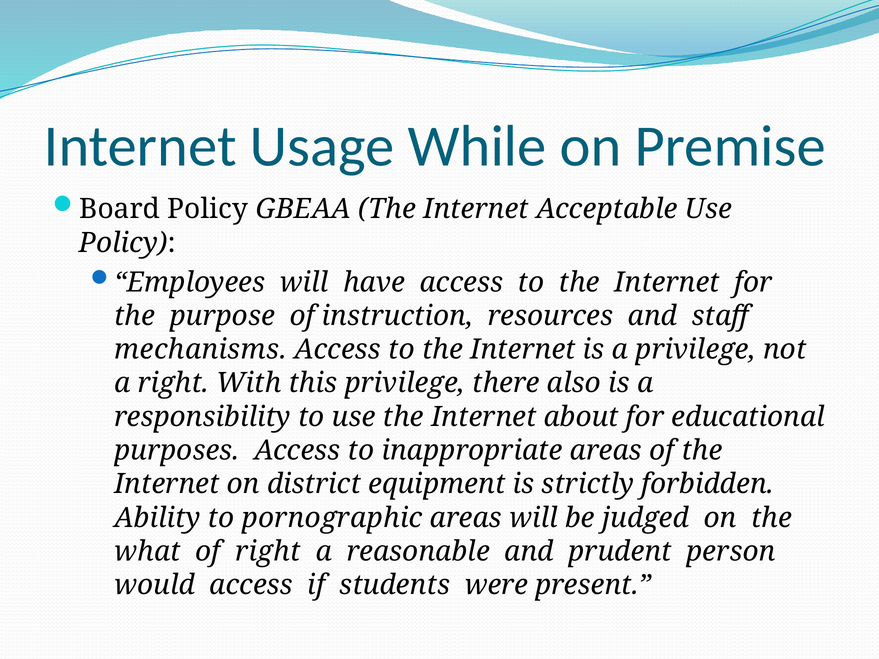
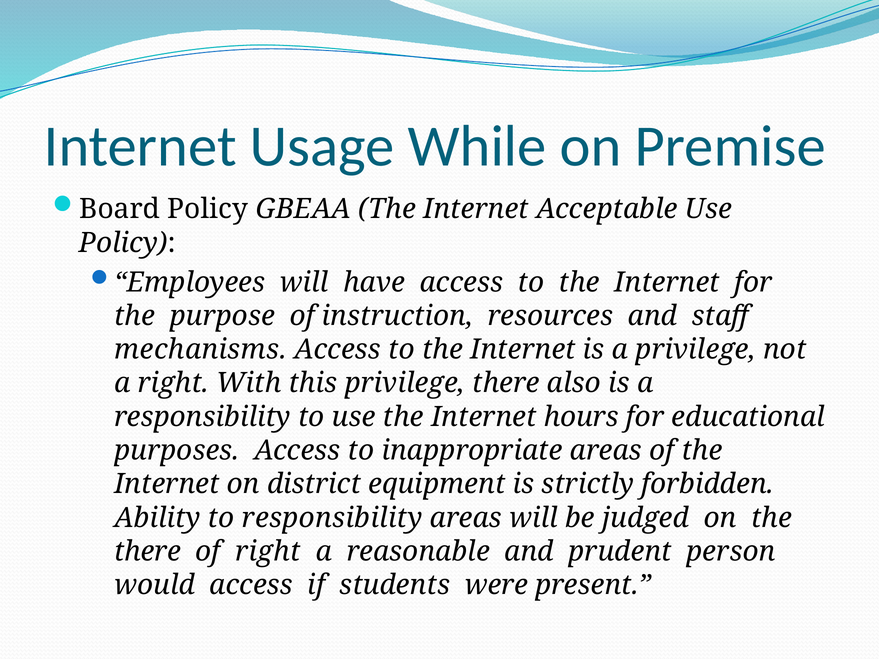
about: about -> hours
to pornographic: pornographic -> responsibility
what at (147, 552): what -> there
